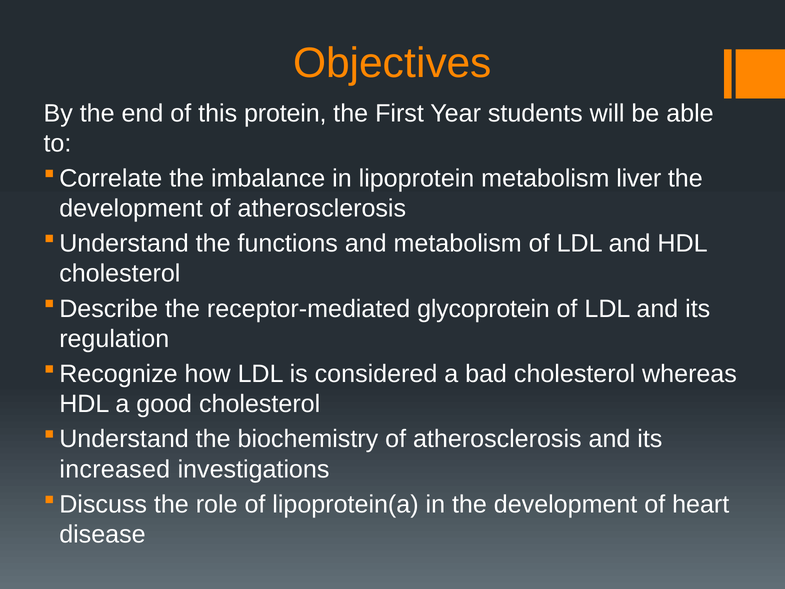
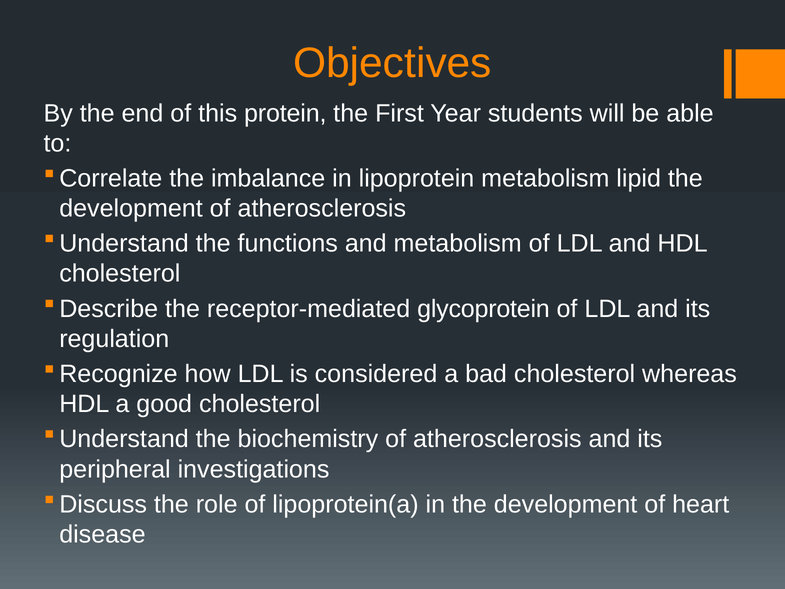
liver: liver -> lipid
increased: increased -> peripheral
